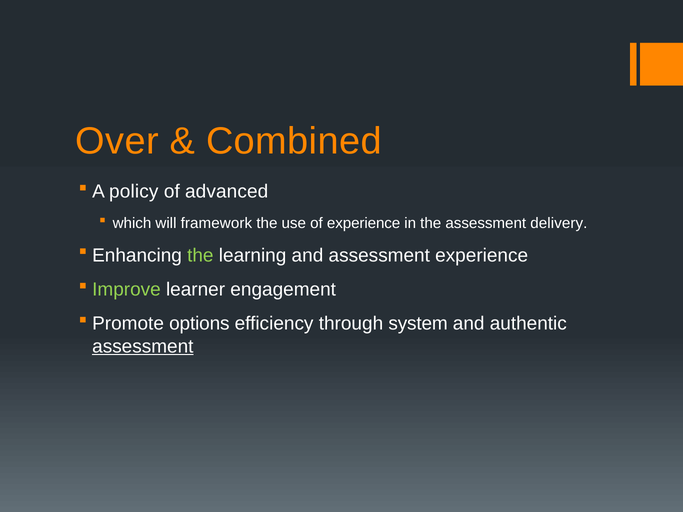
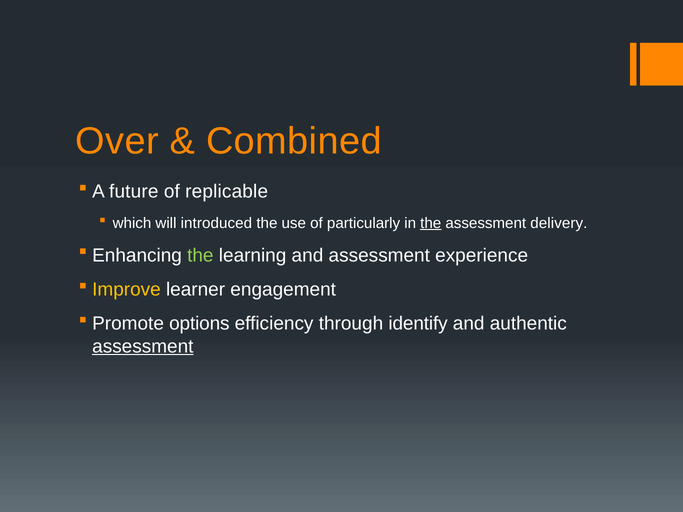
policy: policy -> future
advanced: advanced -> replicable
framework: framework -> introduced
of experience: experience -> particularly
the at (431, 223) underline: none -> present
Improve colour: light green -> yellow
system: system -> identify
